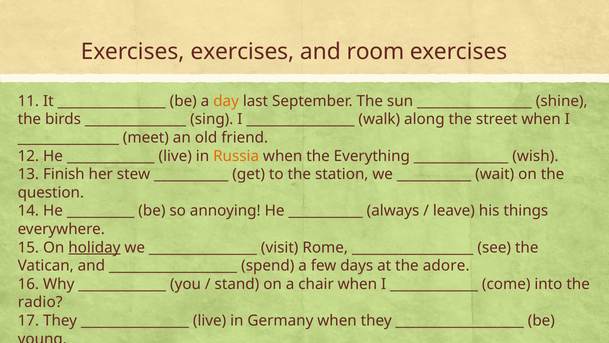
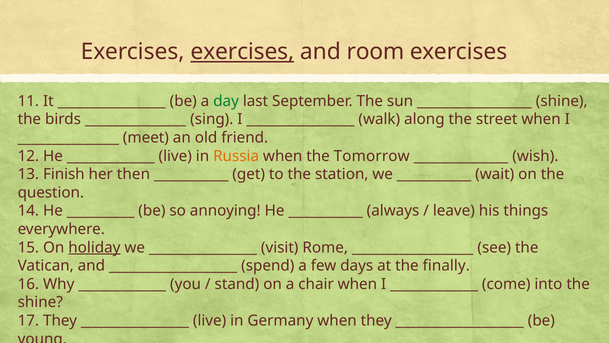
exercises at (242, 52) underline: none -> present
day colour: orange -> green
Everything: Everything -> Tomorrow
stew: stew -> then
adore: adore -> finally
radio at (40, 302): radio -> shine
